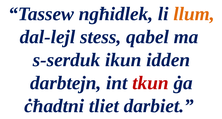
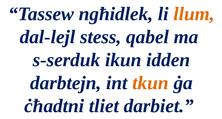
tkun colour: red -> orange
